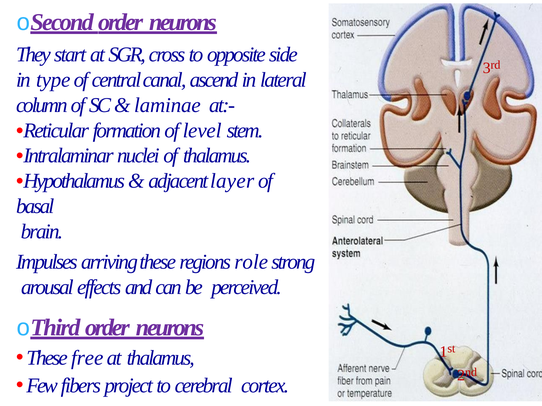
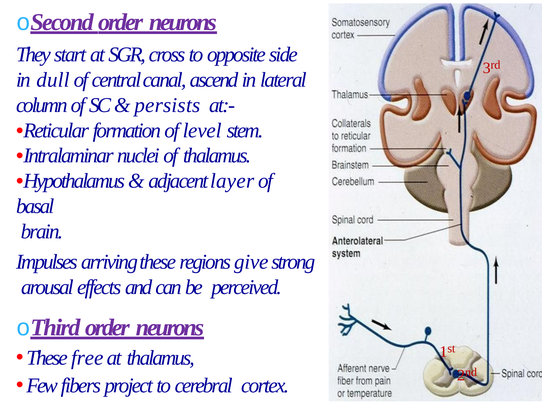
type: type -> dull
laminae: laminae -> persists
role: role -> give
